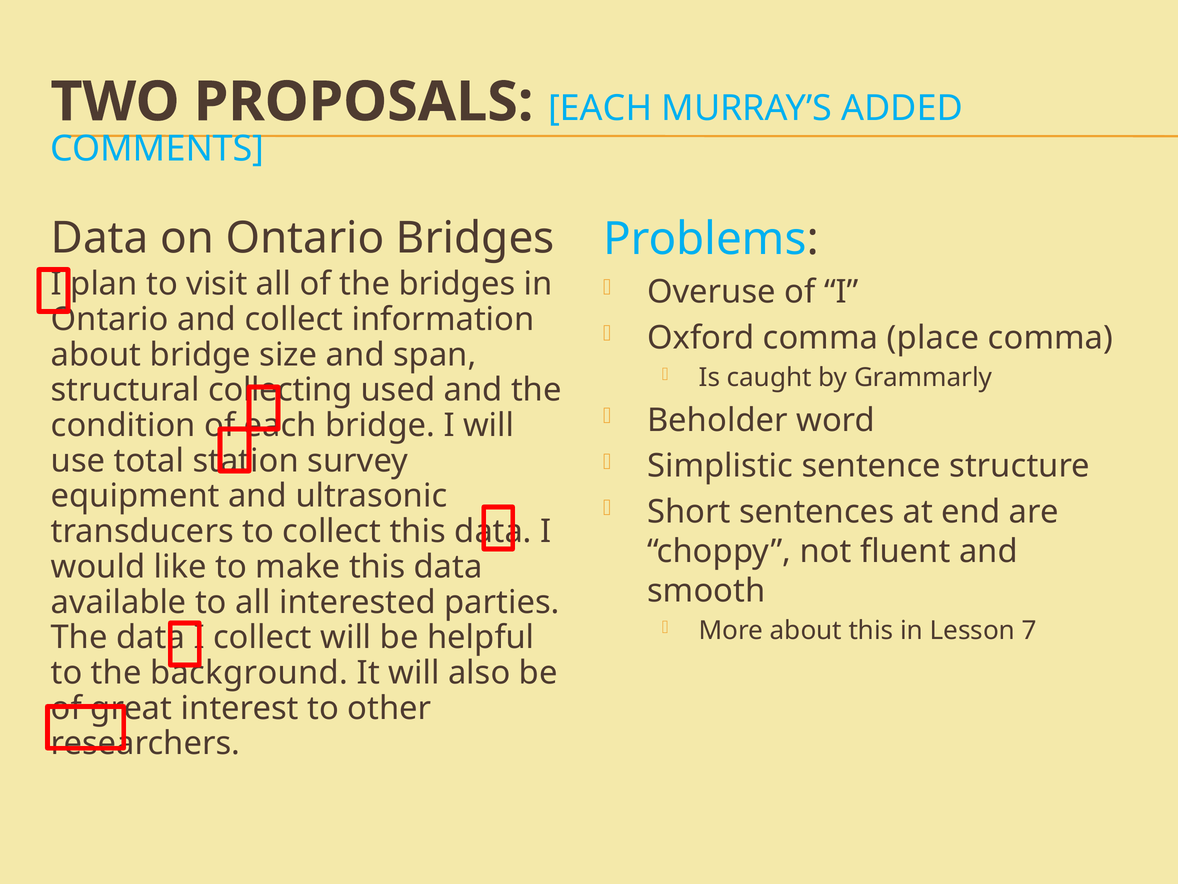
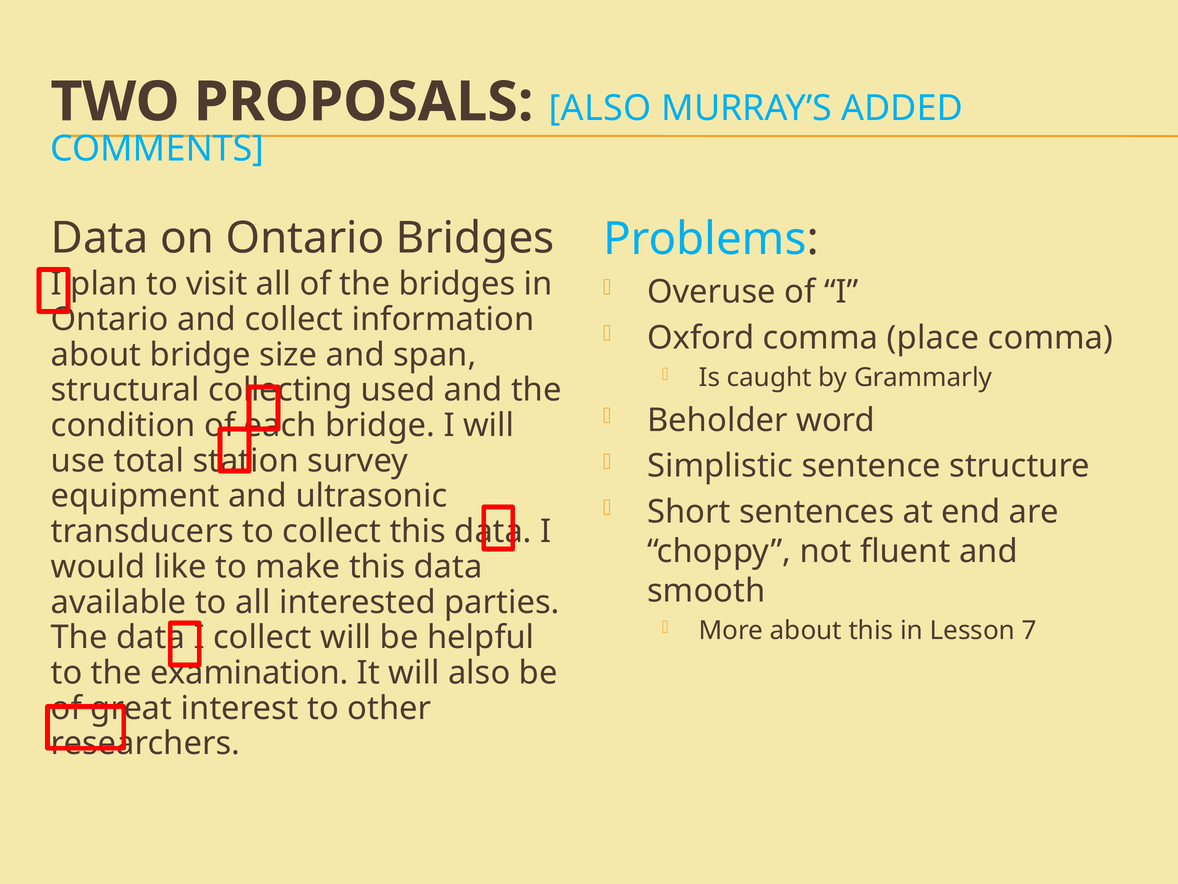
PROPOSALS EACH: EACH -> ALSO
background: background -> examination
